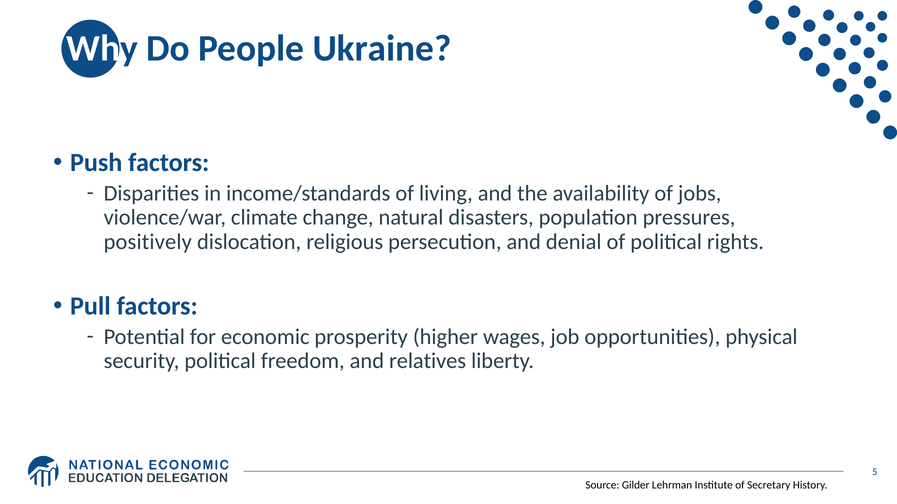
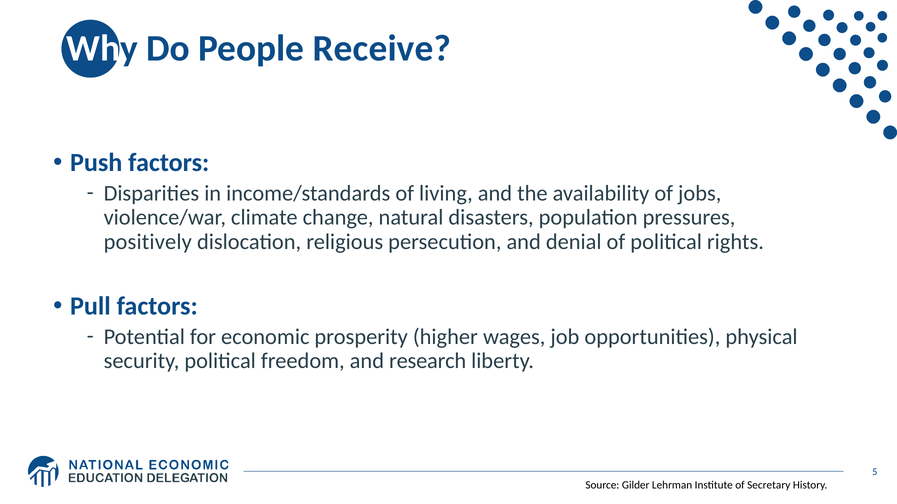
Ukraine: Ukraine -> Receive
relatives: relatives -> research
